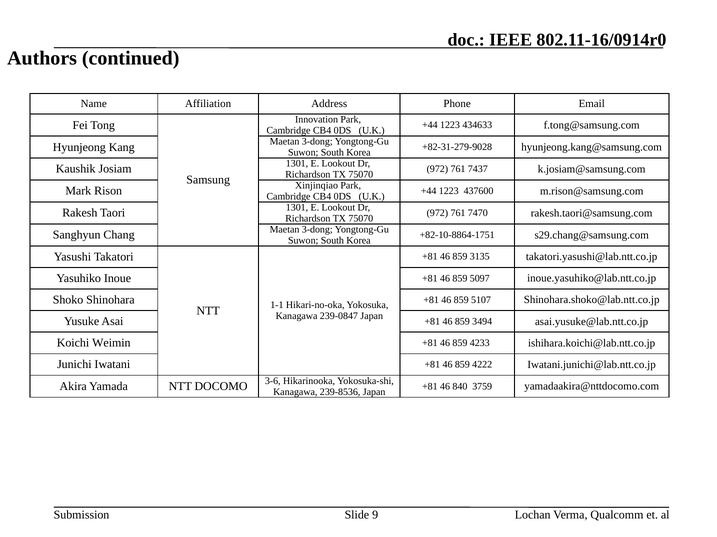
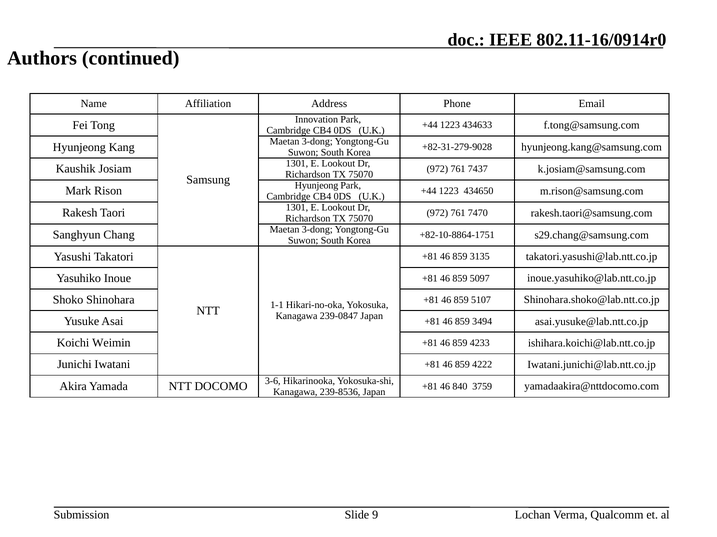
Rison Xinjinqiao: Xinjinqiao -> Hyunjeong
437600: 437600 -> 434650
